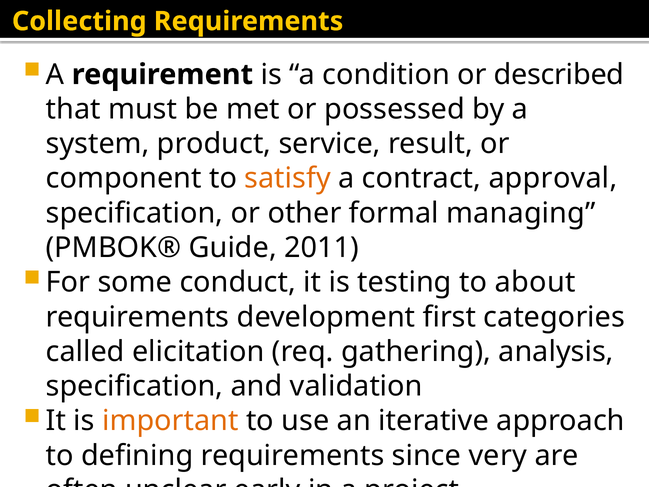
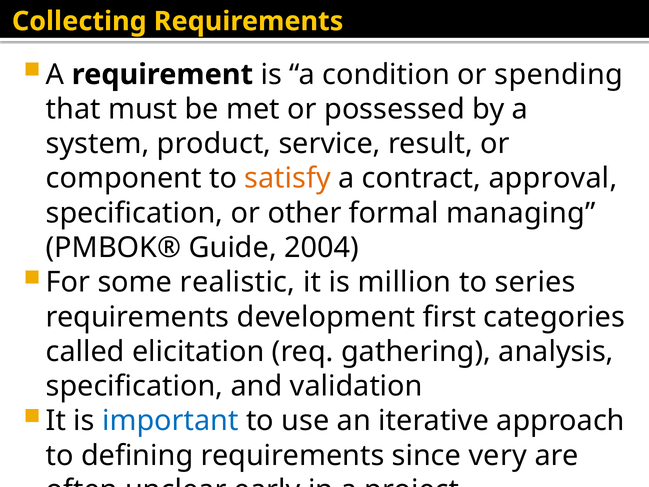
described: described -> spending
2011: 2011 -> 2004
conduct: conduct -> realistic
testing: testing -> million
about: about -> series
important colour: orange -> blue
